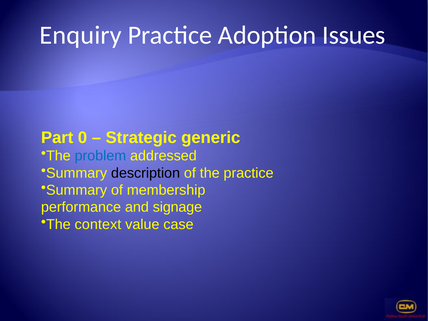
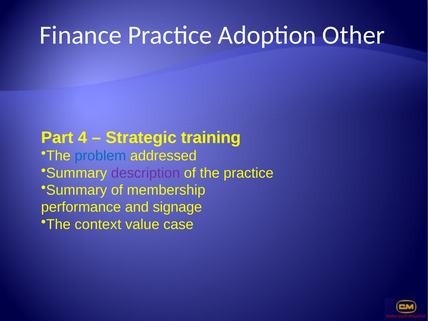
Enquiry: Enquiry -> Finance
Issues: Issues -> Other
0: 0 -> 4
generic: generic -> training
description colour: black -> purple
